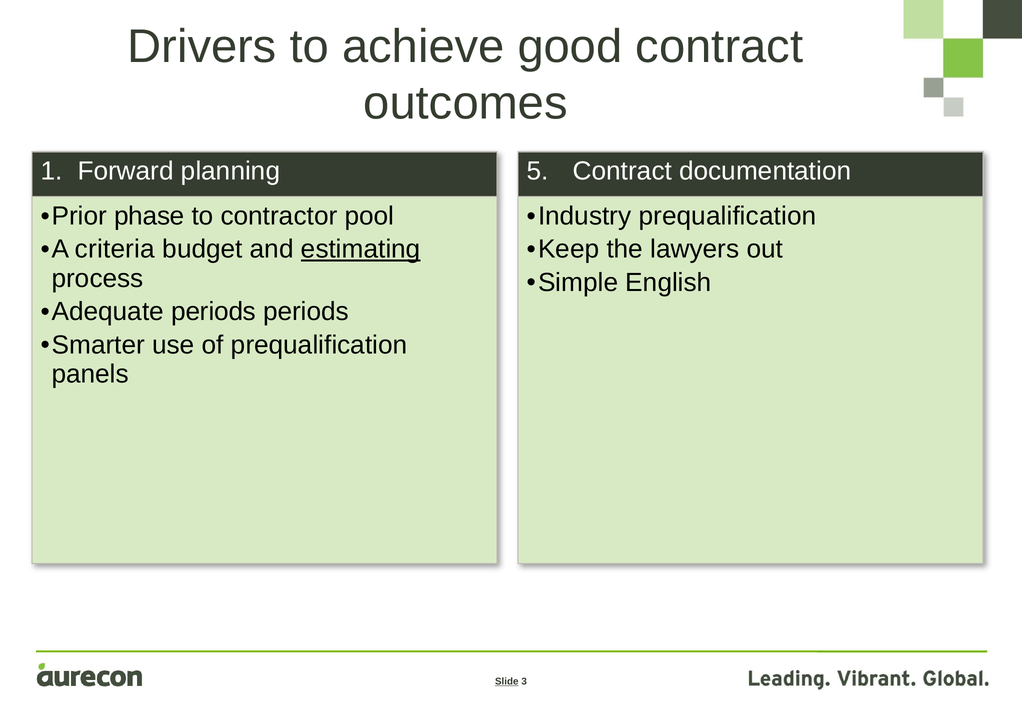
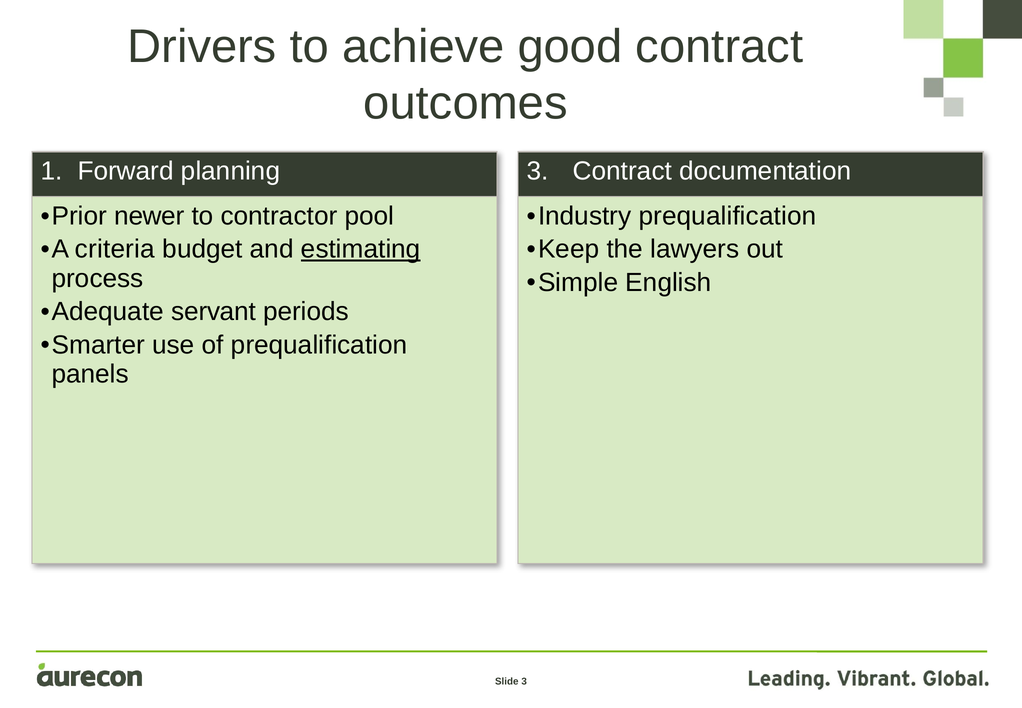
planning 5: 5 -> 3
phase: phase -> newer
Adequate periods: periods -> servant
Slide underline: present -> none
